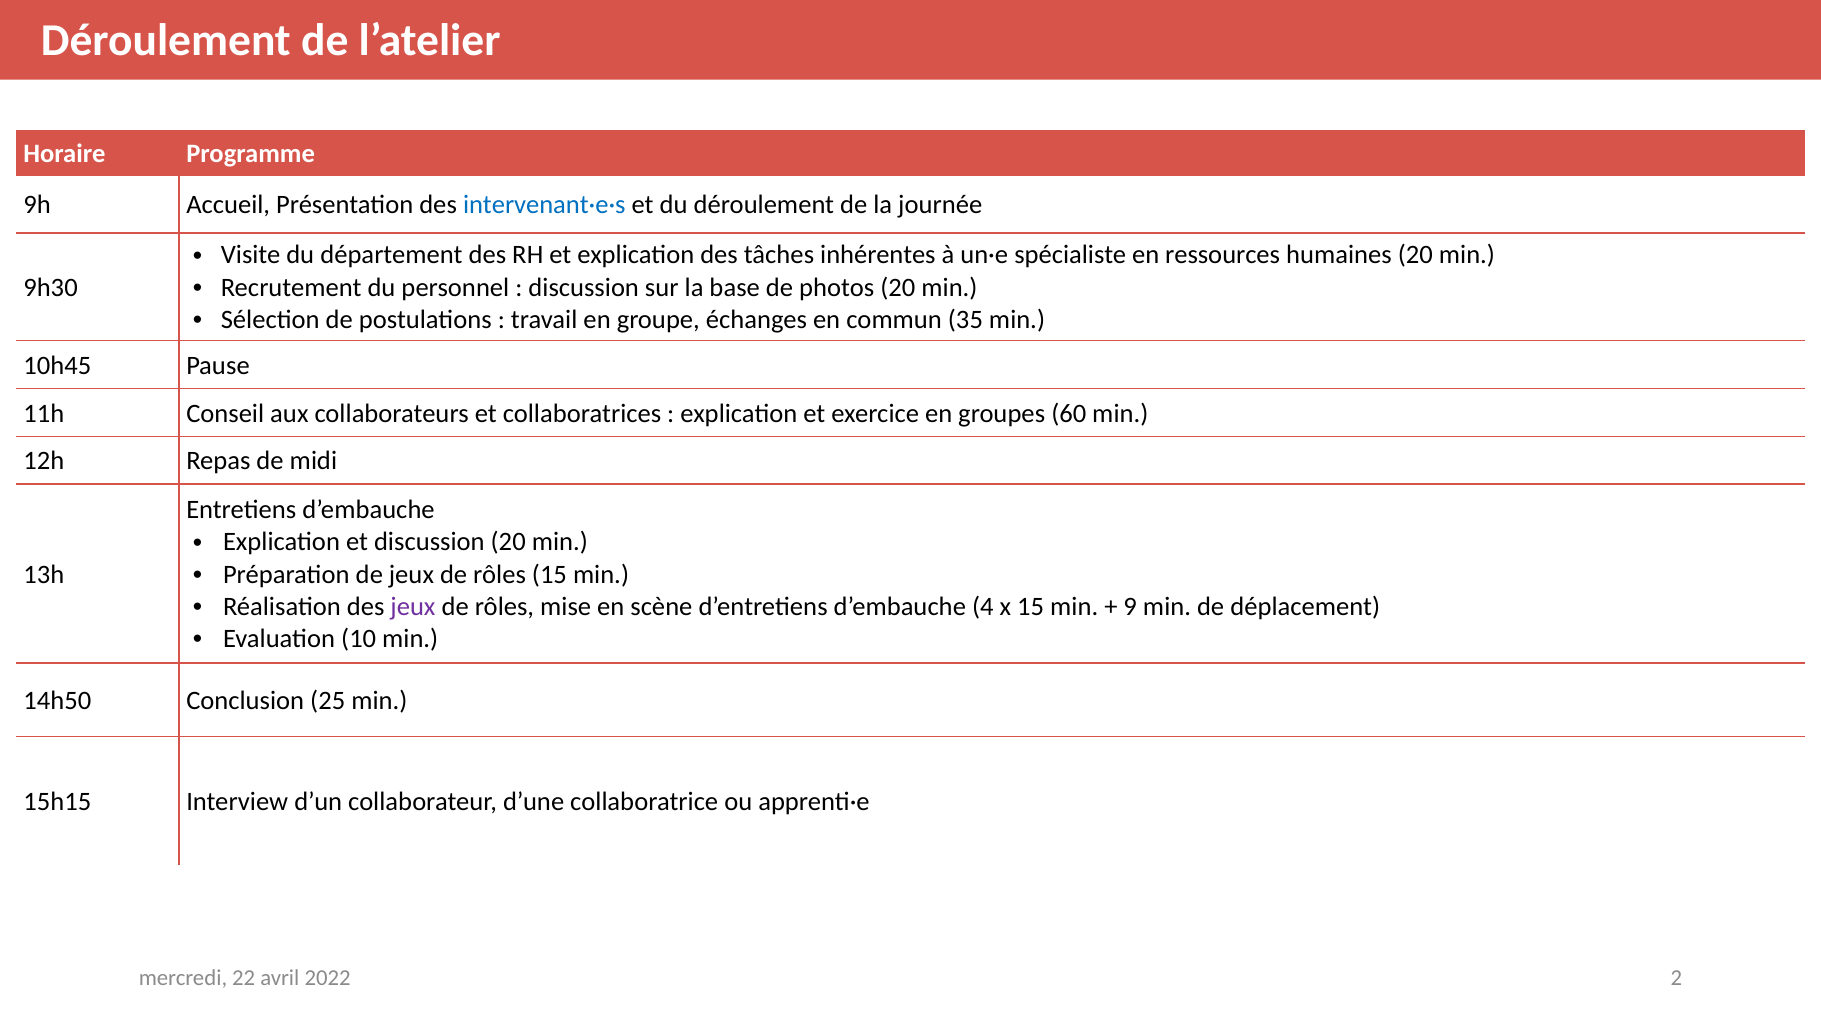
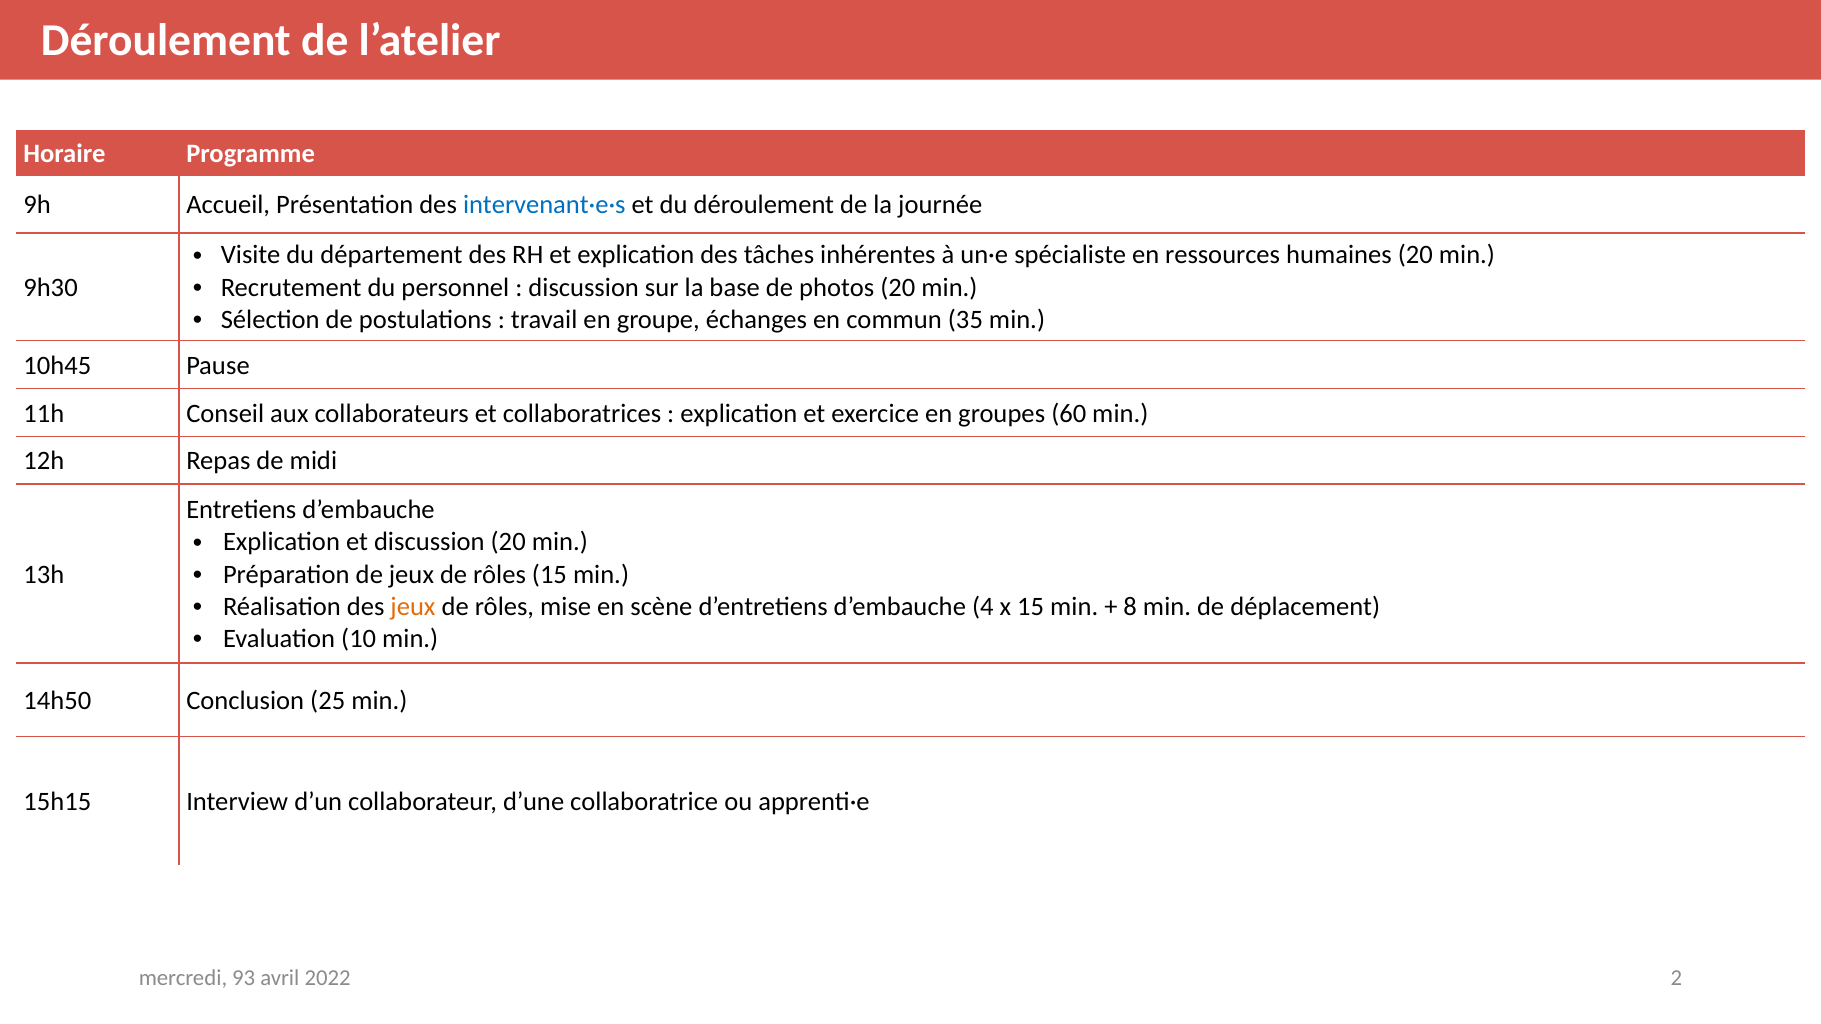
jeux at (413, 607) colour: purple -> orange
9: 9 -> 8
22: 22 -> 93
